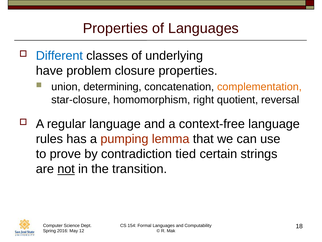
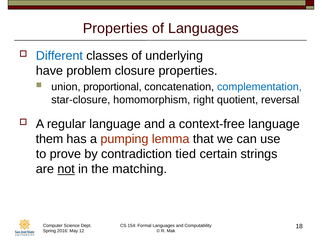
determining: determining -> proportional
complementation colour: orange -> blue
rules: rules -> them
transition: transition -> matching
